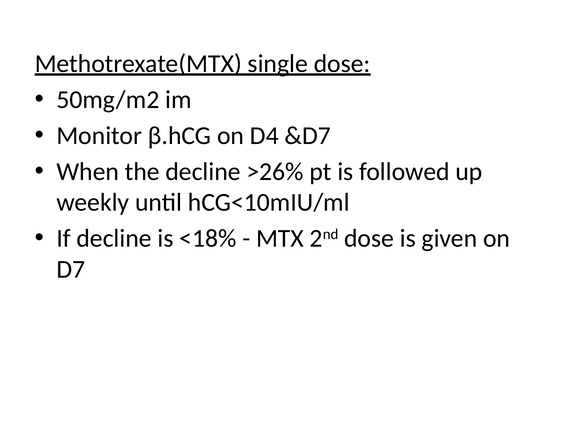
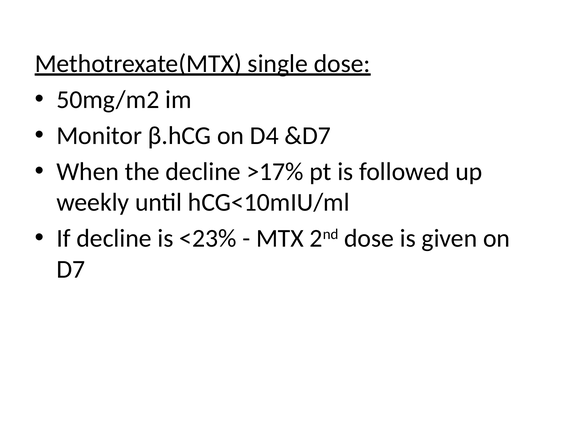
>26%: >26% -> >17%
<18%: <18% -> <23%
